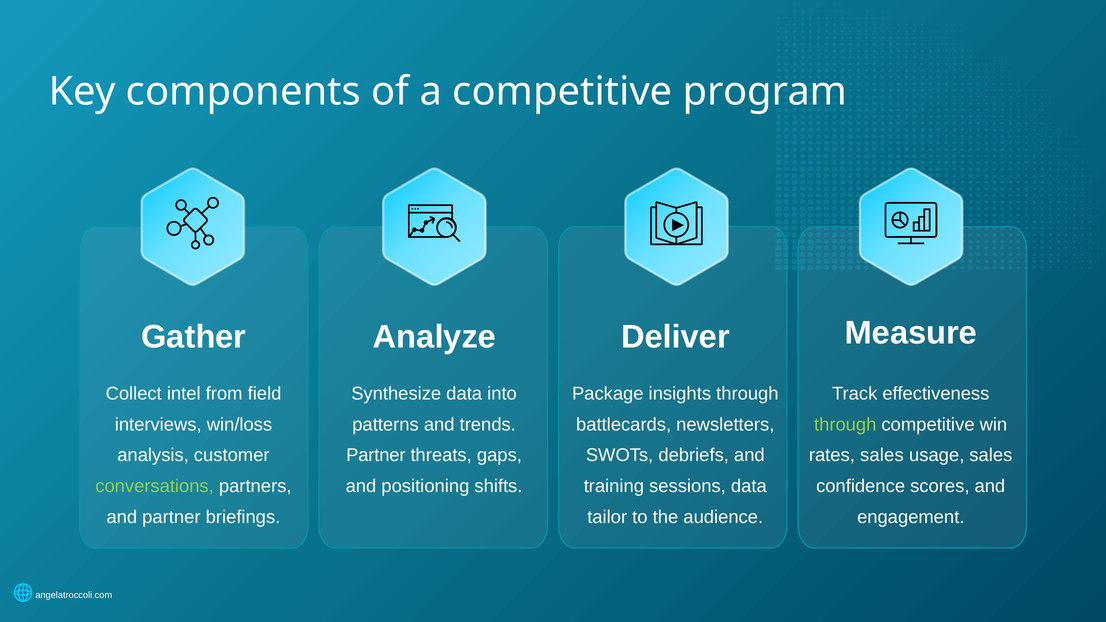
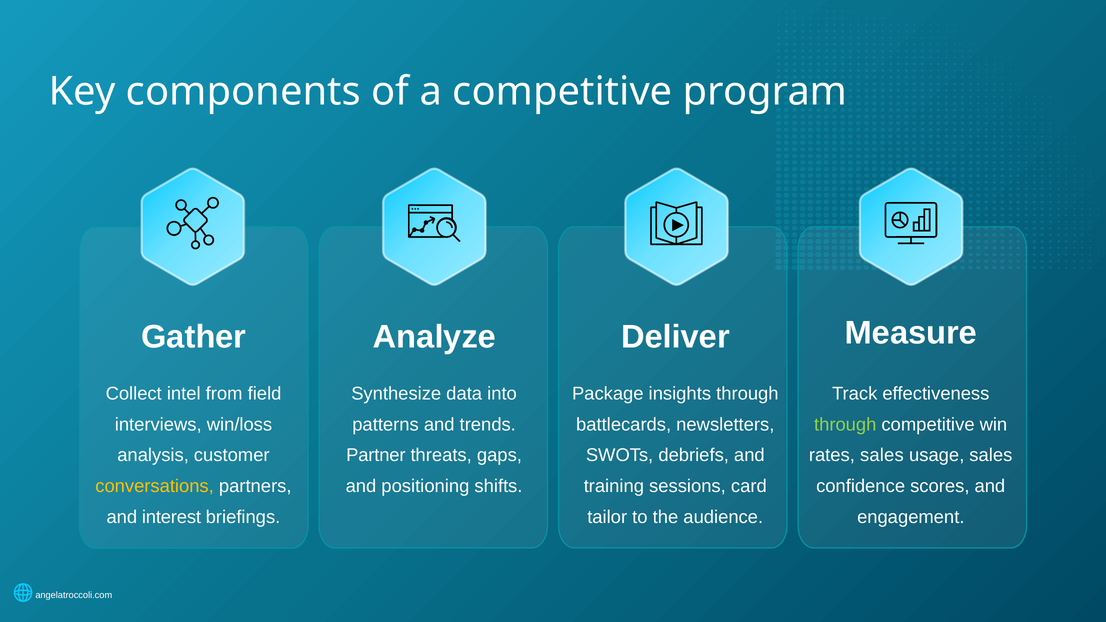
conversations colour: light green -> yellow
sessions data: data -> card
and partner: partner -> interest
